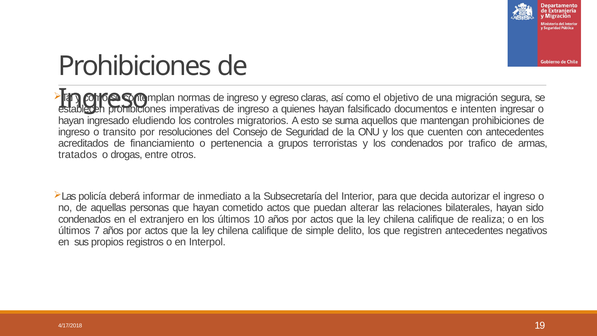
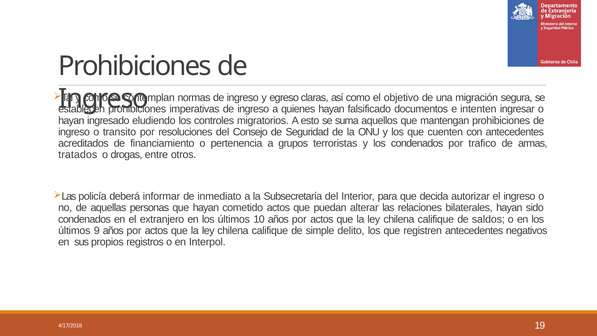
realiza: realiza -> saldos
7: 7 -> 9
